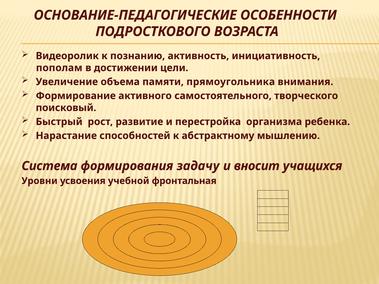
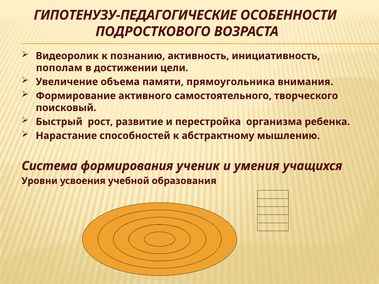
ОСНОВАНИЕ-ПЕДАГОГИЧЕСКИЕ: ОСНОВАНИЕ-ПЕДАГОГИЧЕСКИЕ -> ГИПОТЕНУЗУ-ПЕДАГОГИЧЕСКИЕ
задачу: задачу -> ученик
вносит: вносит -> умения
фронтальная: фронтальная -> образования
